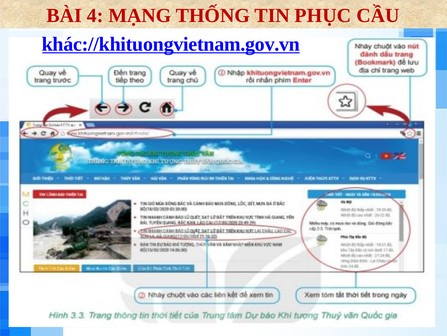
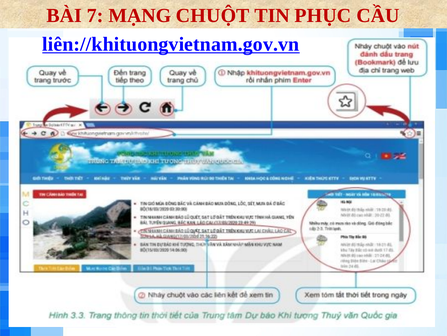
4: 4 -> 7
THỐNG: THỐNG -> CHUỘT
khác://khituongvietnam.gov.vn: khác://khituongvietnam.gov.vn -> liên://khituongvietnam.gov.vn
